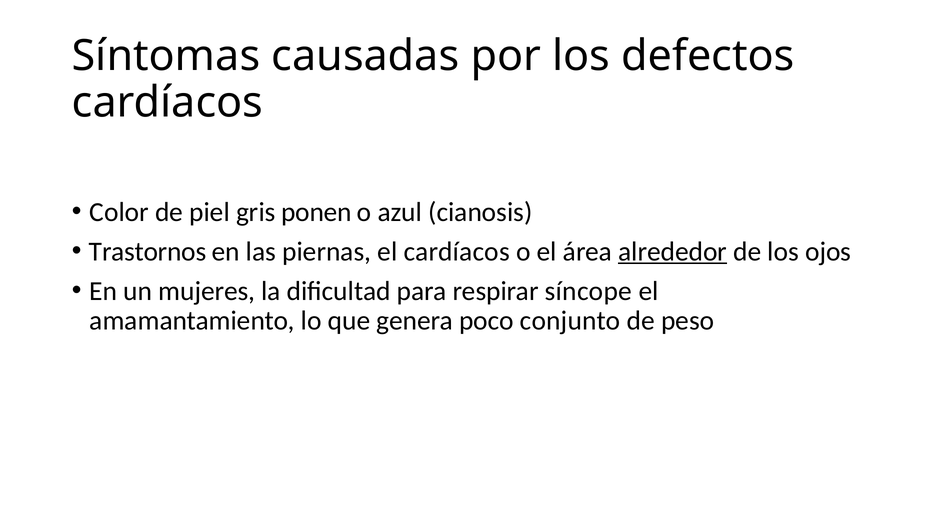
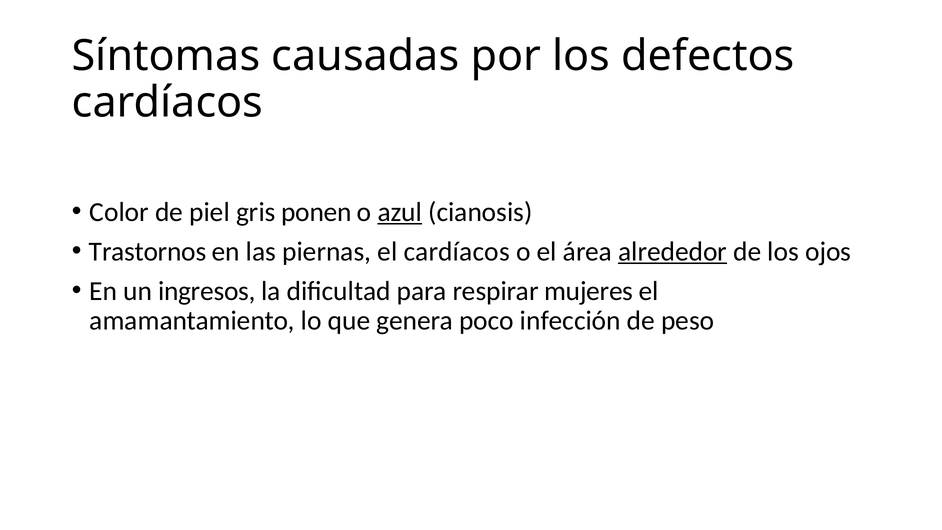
azul underline: none -> present
mujeres: mujeres -> ingresos
síncope: síncope -> mujeres
conjunto: conjunto -> infección
